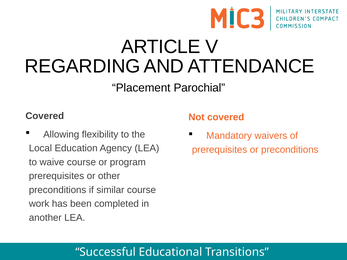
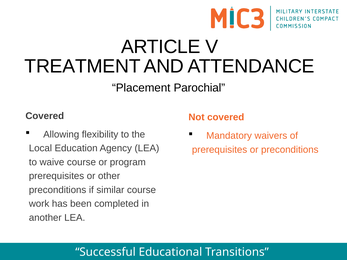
REGARDING: REGARDING -> TREATMENT
